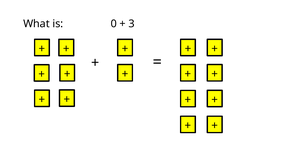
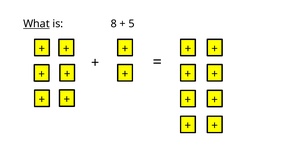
What underline: none -> present
0: 0 -> 8
3: 3 -> 5
